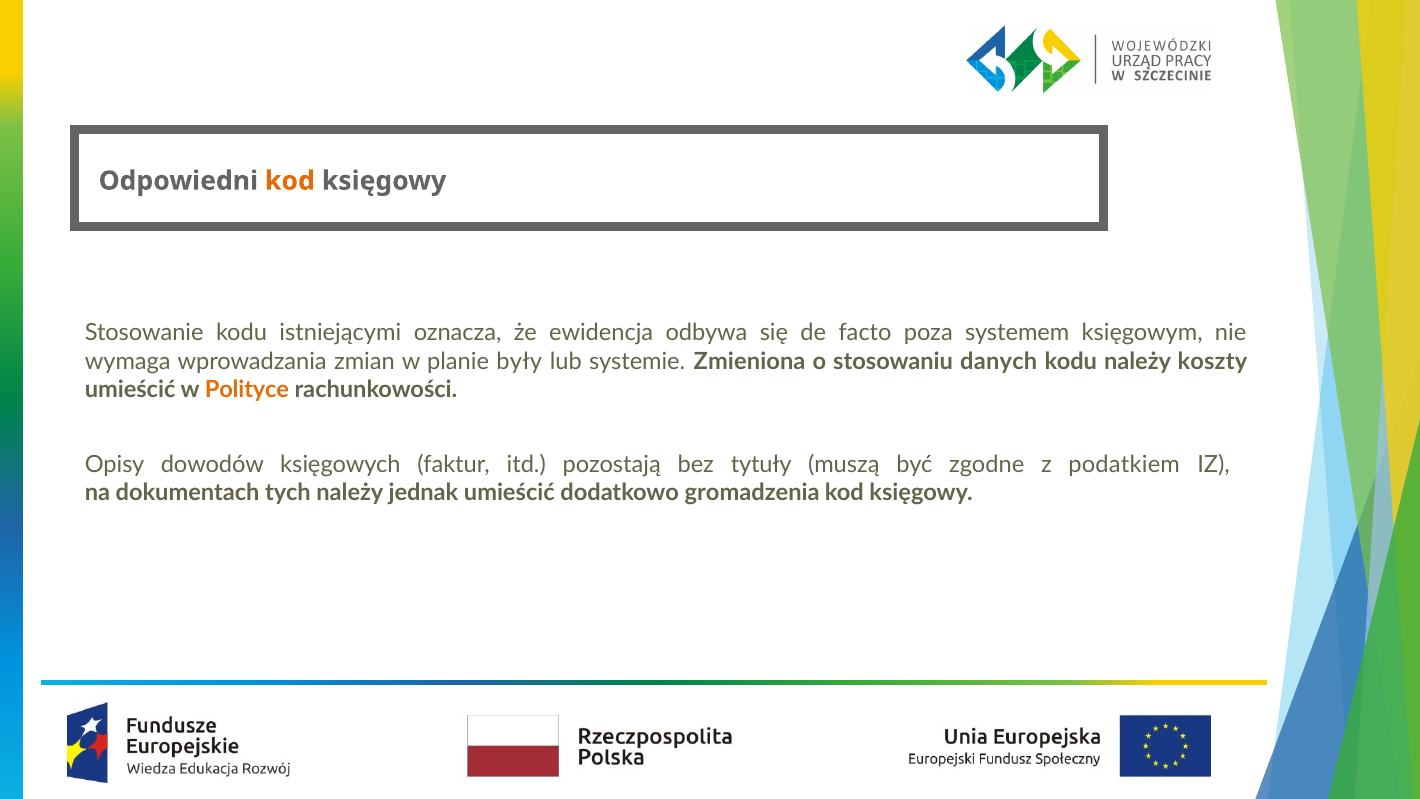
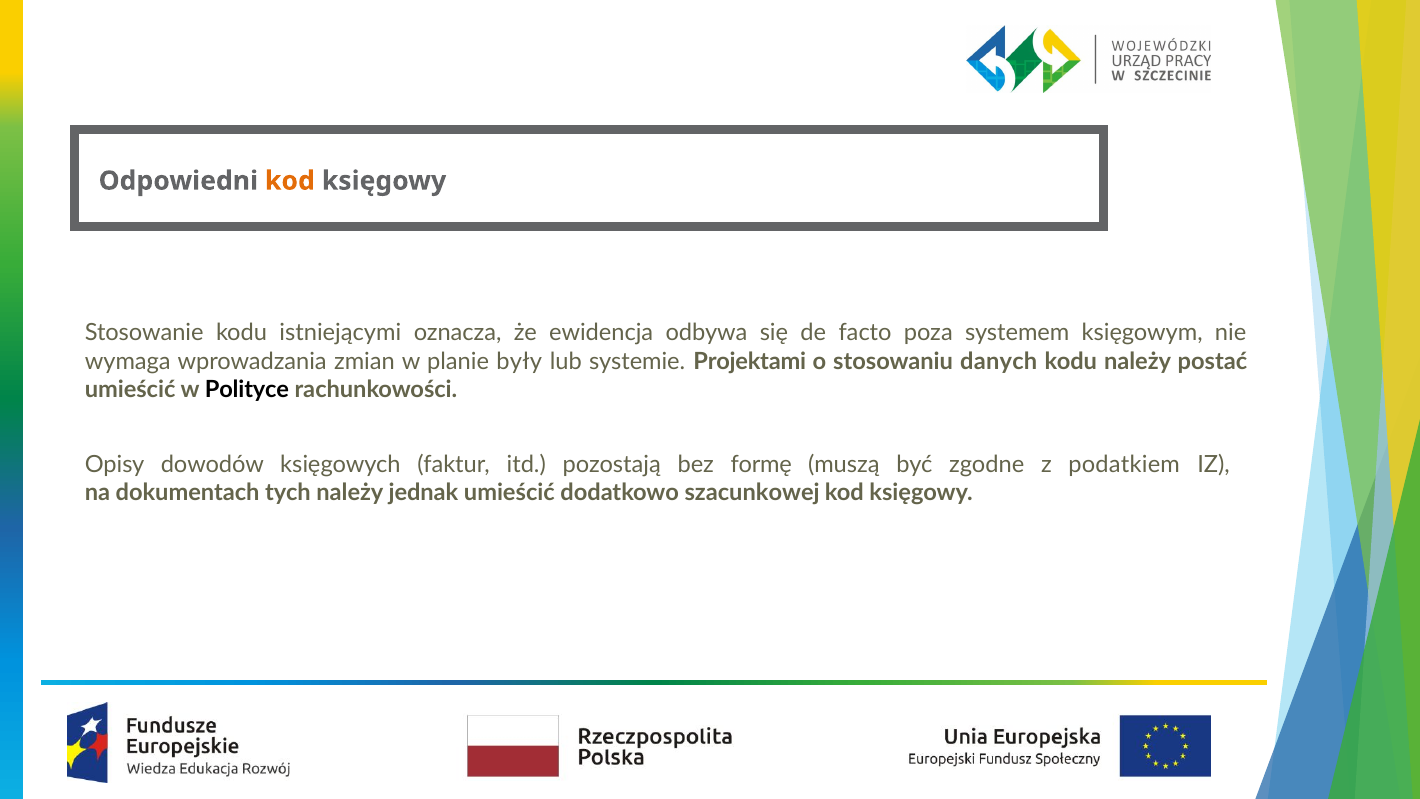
Zmieniona: Zmieniona -> Projektami
koszty: koszty -> postać
Polityce colour: orange -> black
tytuły: tytuły -> formę
gromadzenia: gromadzenia -> szacunkowej
